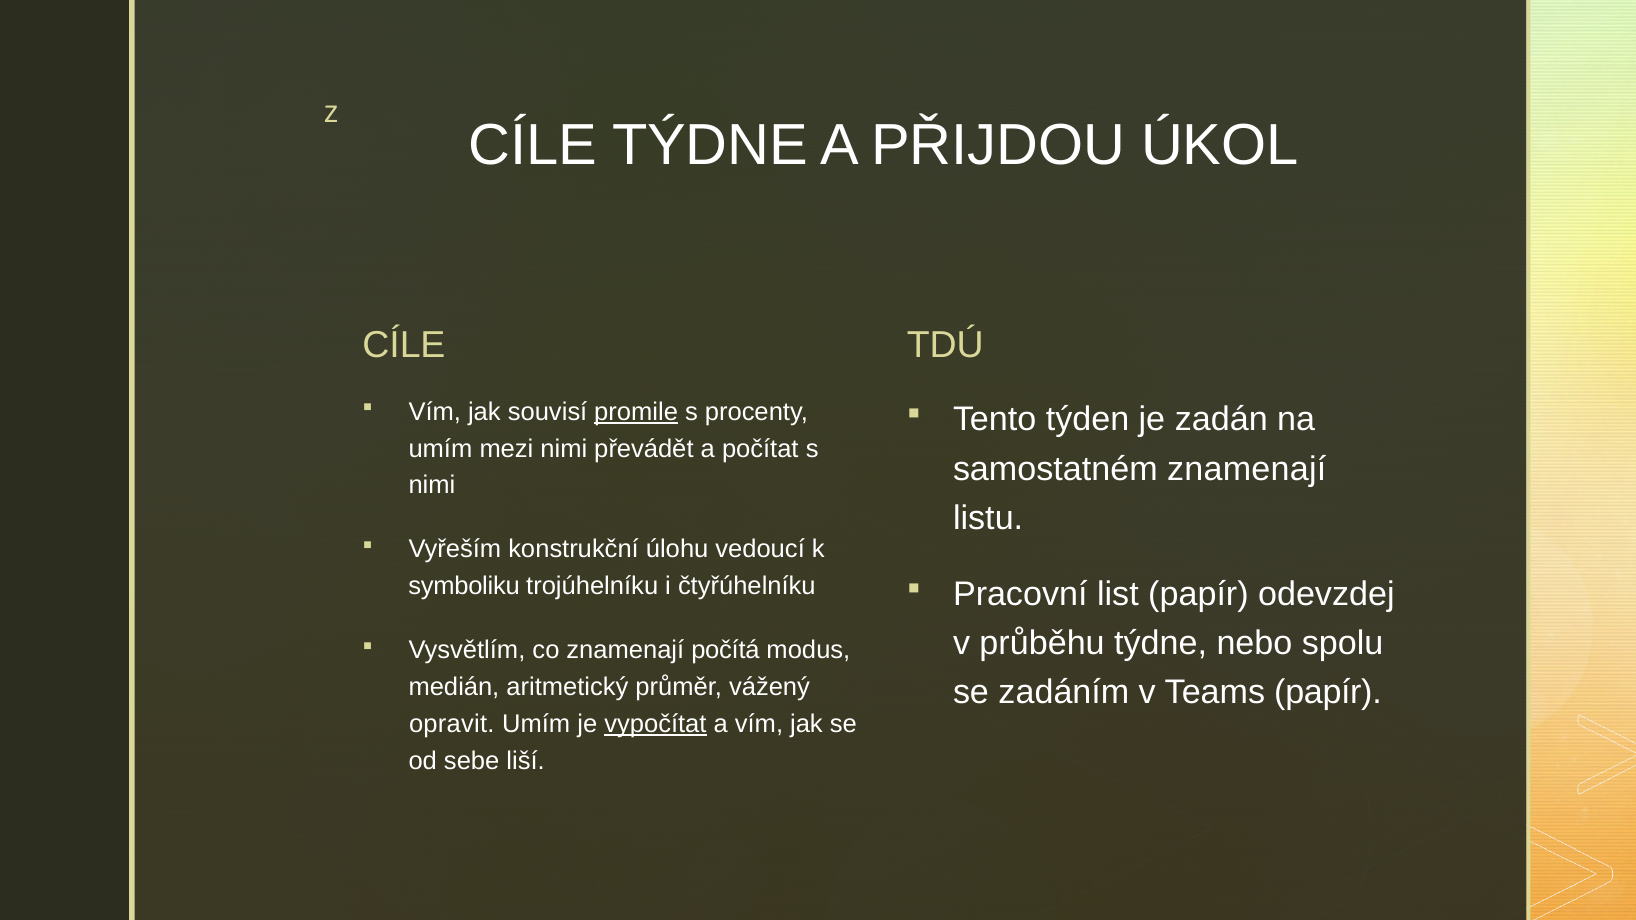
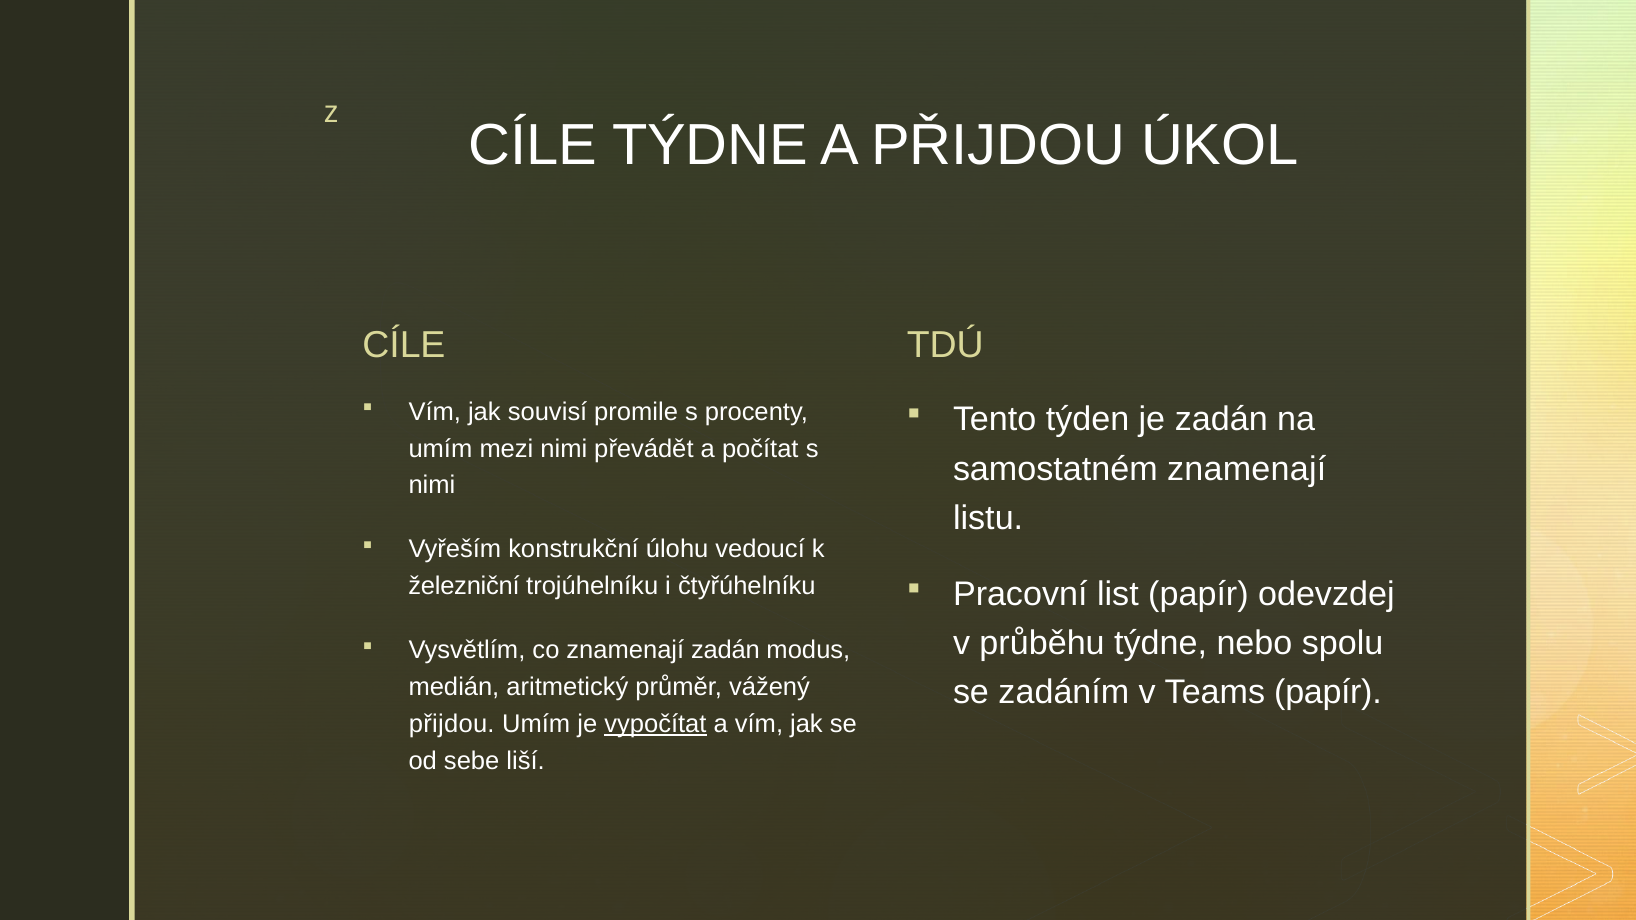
promile underline: present -> none
symboliku: symboliku -> železniční
znamenají počítá: počítá -> zadán
opravit at (452, 724): opravit -> přijdou
